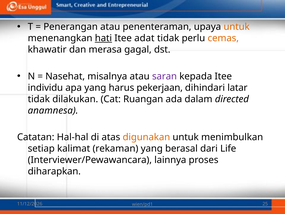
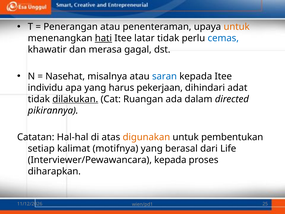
adat: adat -> latar
cemas colour: orange -> blue
saran colour: purple -> blue
latar: latar -> adat
dilakukan underline: none -> present
anamnesa: anamnesa -> pikirannya
menimbulkan: menimbulkan -> pembentukan
rekaman: rekaman -> motifnya
Interviewer/Pewawancara lainnya: lainnya -> kepada
